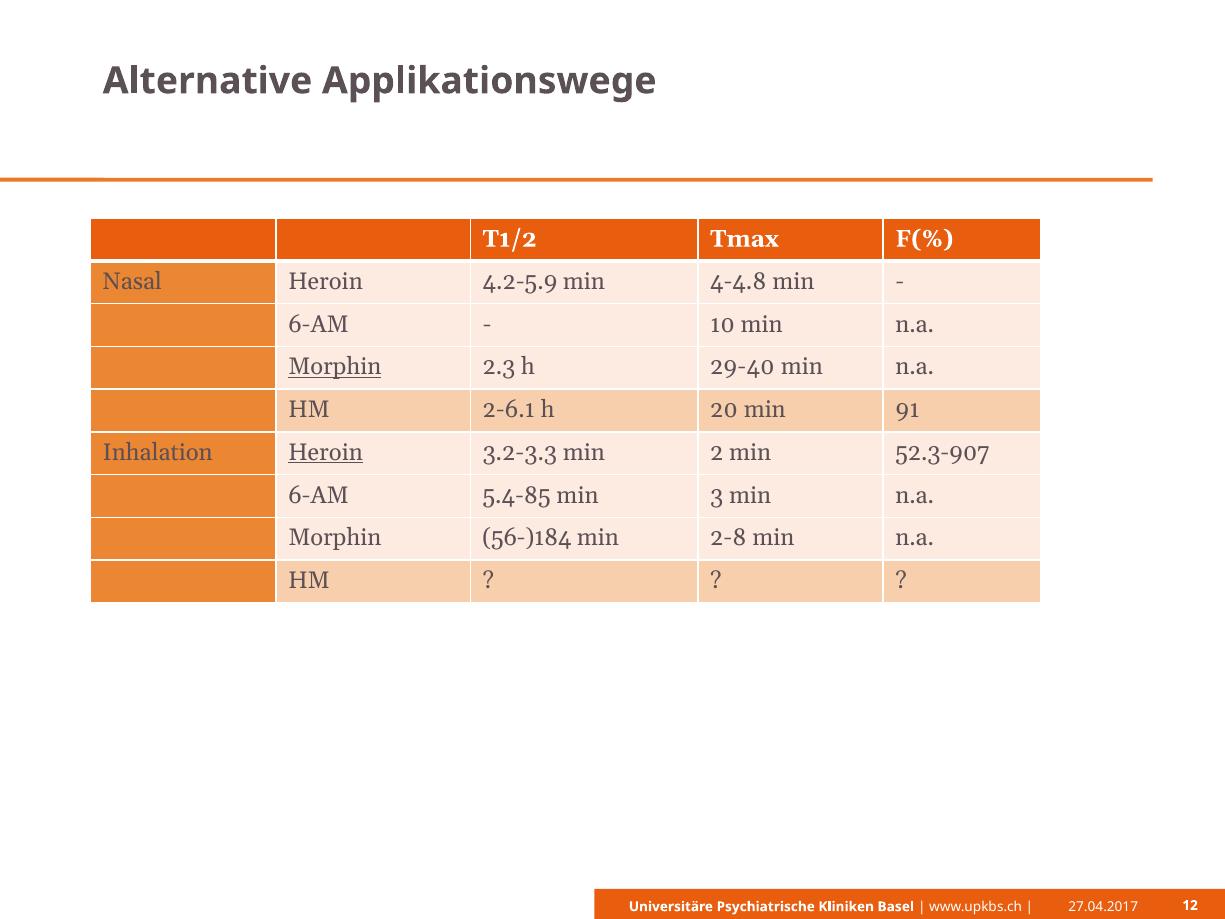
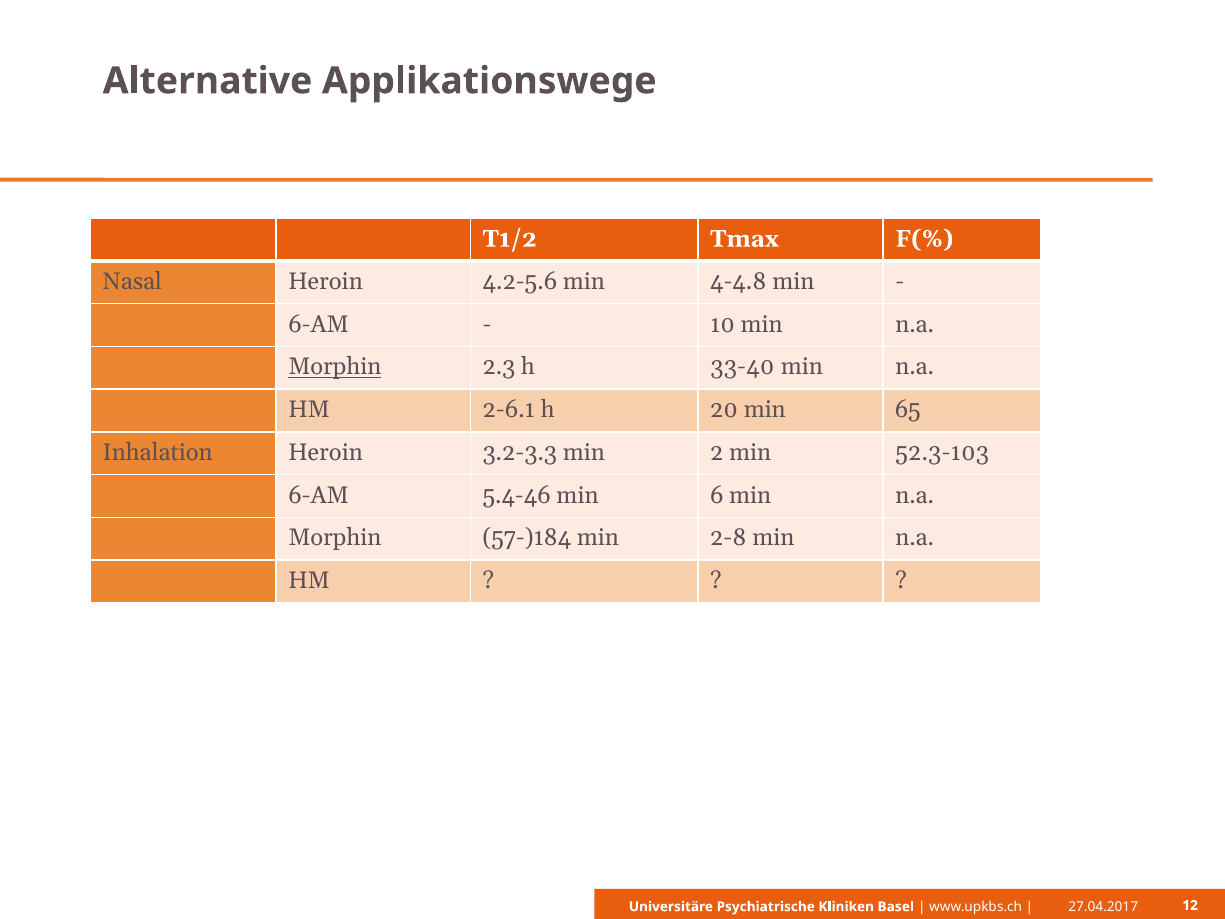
4.2-5.9: 4.2-5.9 -> 4.2-5.6
29-40: 29-40 -> 33-40
91: 91 -> 65
Heroin at (326, 452) underline: present -> none
52.3-907: 52.3-907 -> 52.3-103
5.4-85: 5.4-85 -> 5.4-46
3: 3 -> 6
56-)184: 56-)184 -> 57-)184
